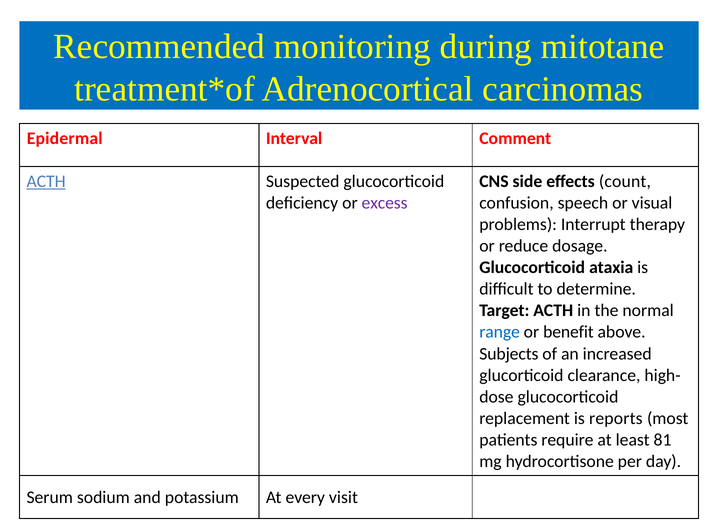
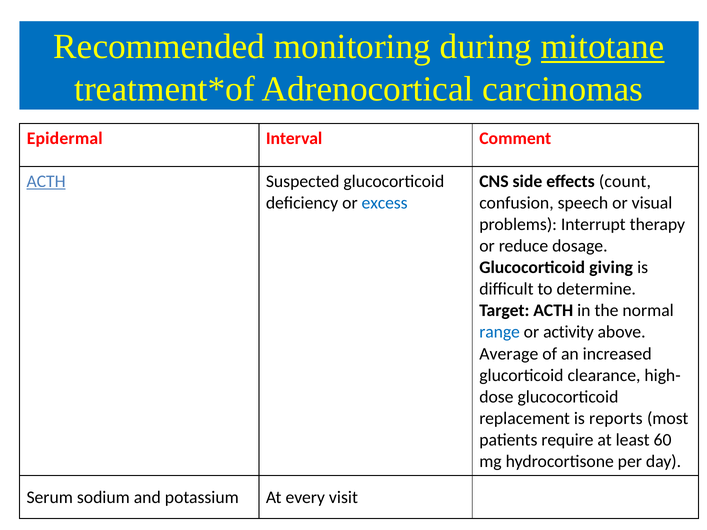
mitotane underline: none -> present
excess colour: purple -> blue
ataxia: ataxia -> giving
benefit: benefit -> activity
Subjects: Subjects -> Average
81: 81 -> 60
